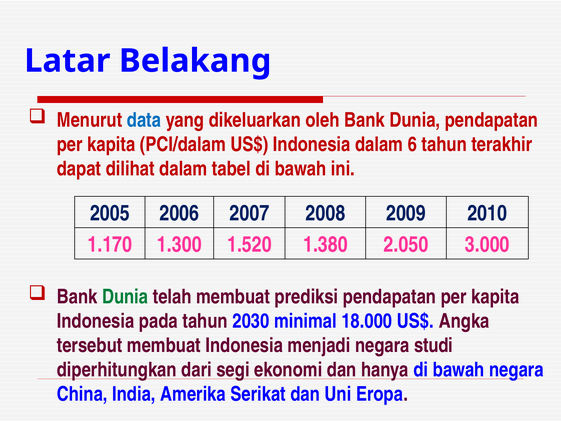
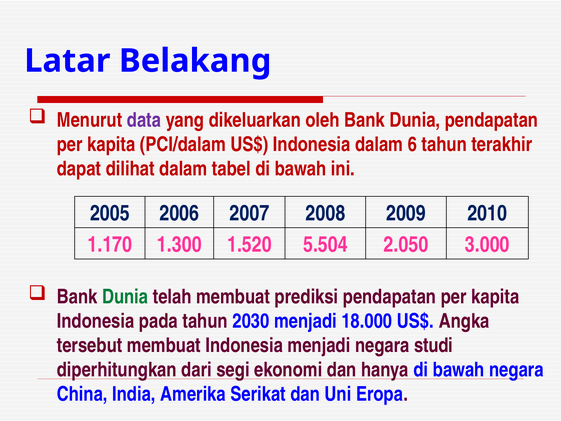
data colour: blue -> purple
1.380: 1.380 -> 5.504
2030 minimal: minimal -> menjadi
